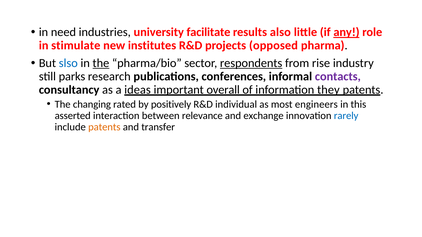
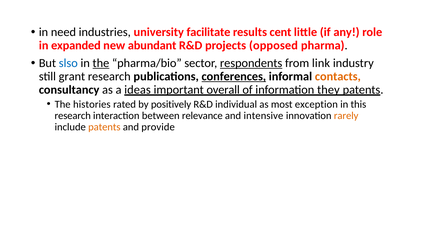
also: also -> cent
any underline: present -> none
stimulate: stimulate -> expanded
institutes: institutes -> abundant
rise: rise -> link
parks: parks -> grant
conferences underline: none -> present
contacts colour: purple -> orange
changing: changing -> histories
engineers: engineers -> exception
asserted at (73, 116): asserted -> research
exchange: exchange -> intensive
rarely colour: blue -> orange
transfer: transfer -> provide
